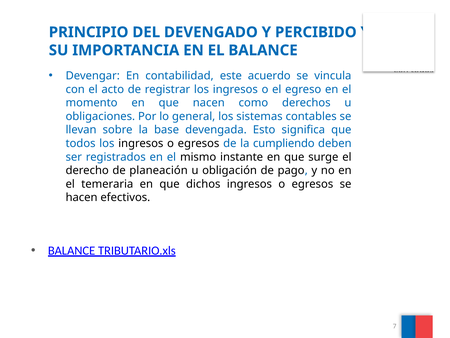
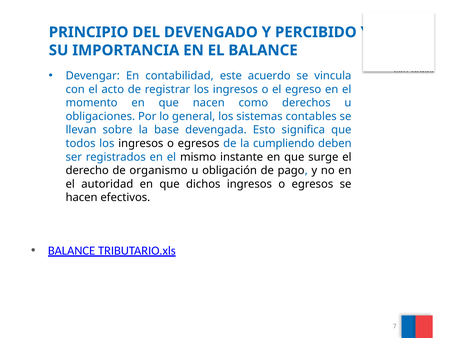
planeación: planeación -> organismo
temeraria: temeraria -> autoridad
